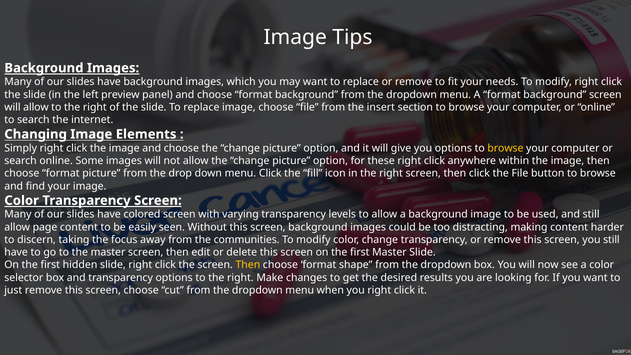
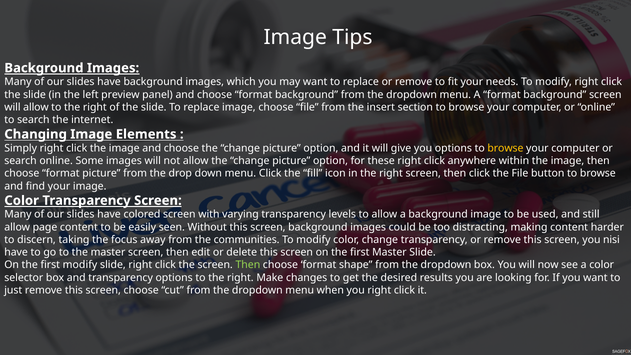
you still: still -> nisi
first hidden: hidden -> modify
Then at (248, 265) colour: yellow -> light green
